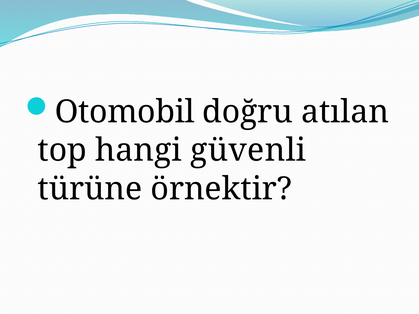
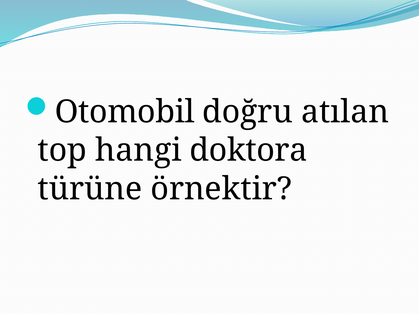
güvenli: güvenli -> doktora
